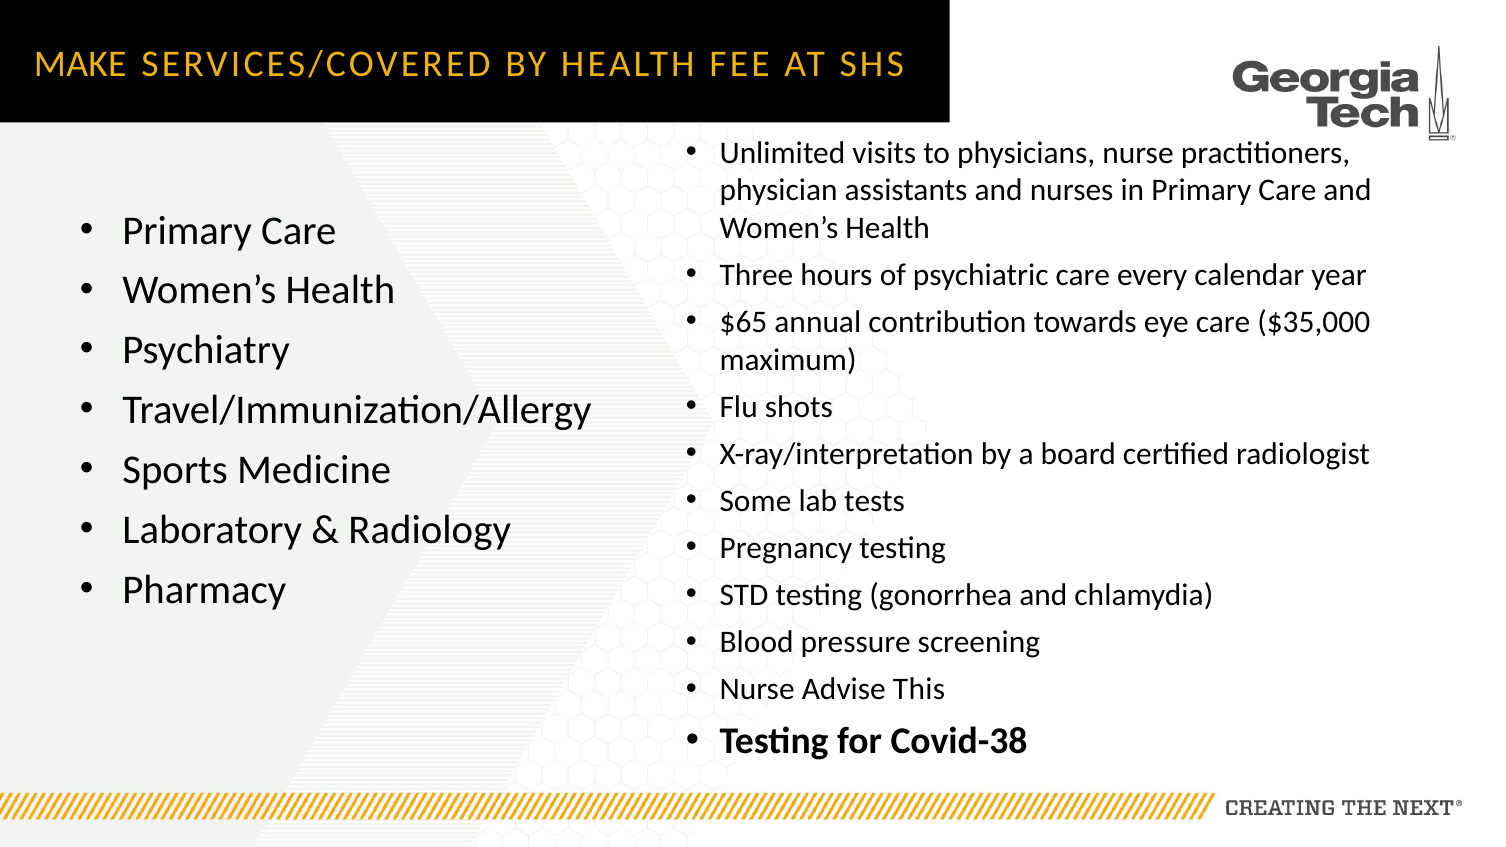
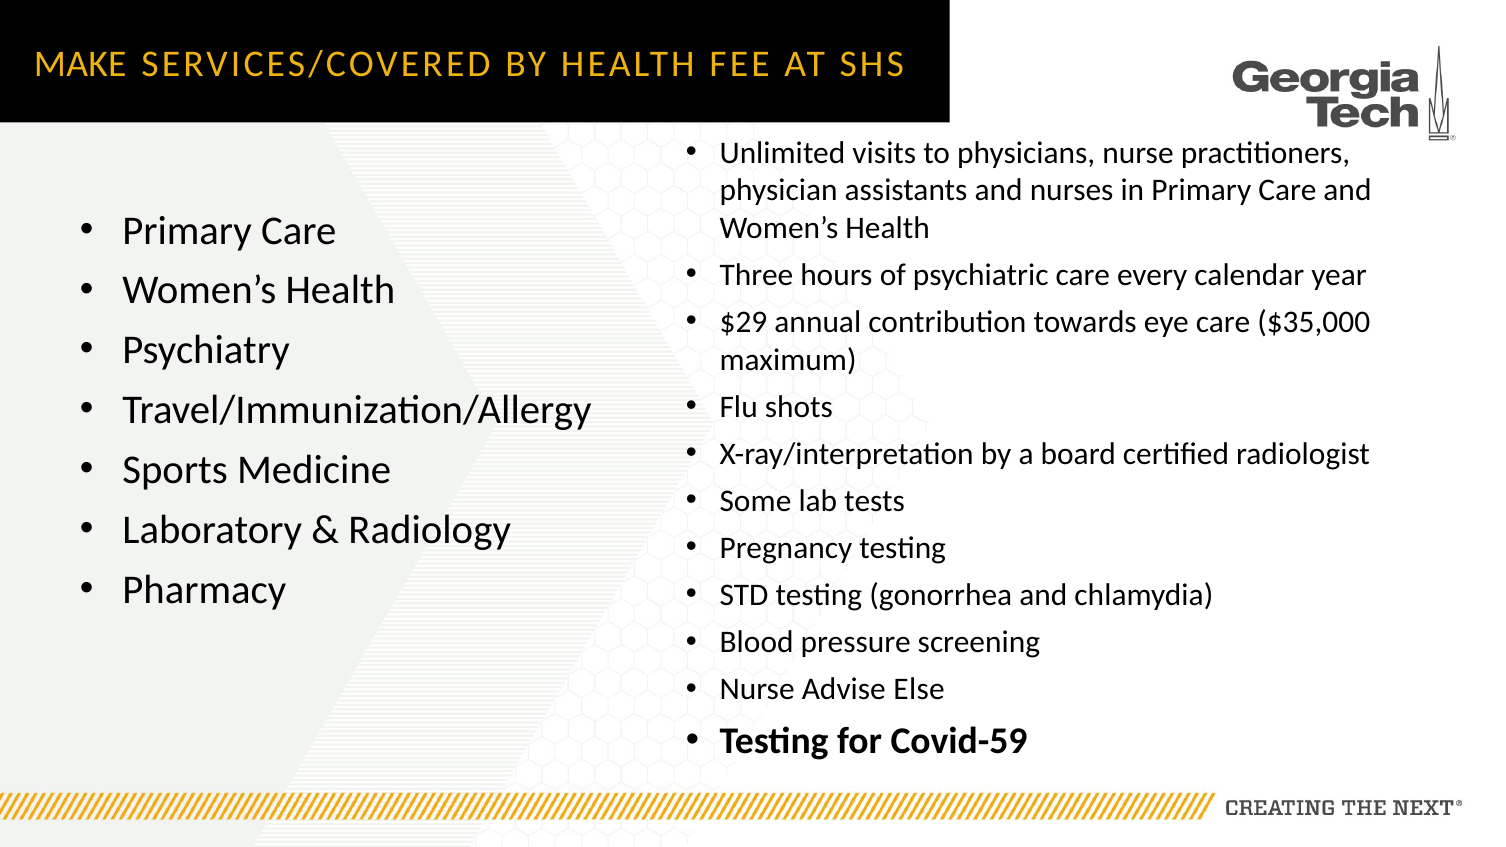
$65: $65 -> $29
This: This -> Else
Covid-38: Covid-38 -> Covid-59
